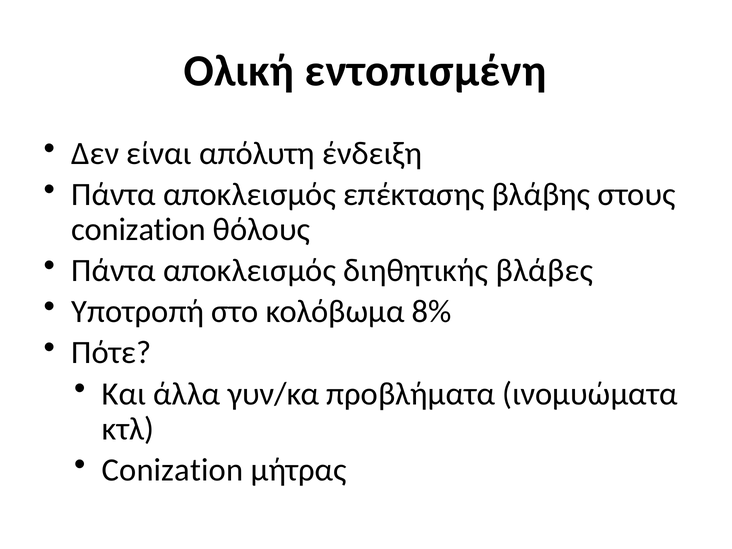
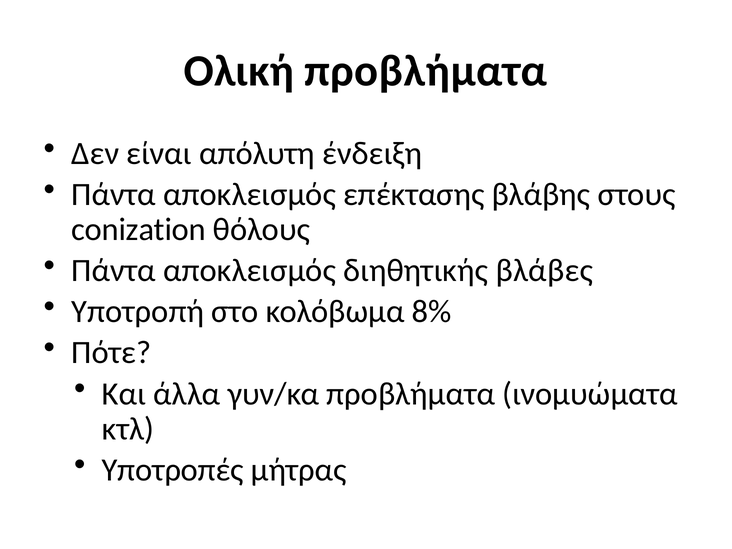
Ολική εντοπισμένη: εντοπισμένη -> προβλήματα
Conization at (173, 470): Conization -> Υποτροπές
